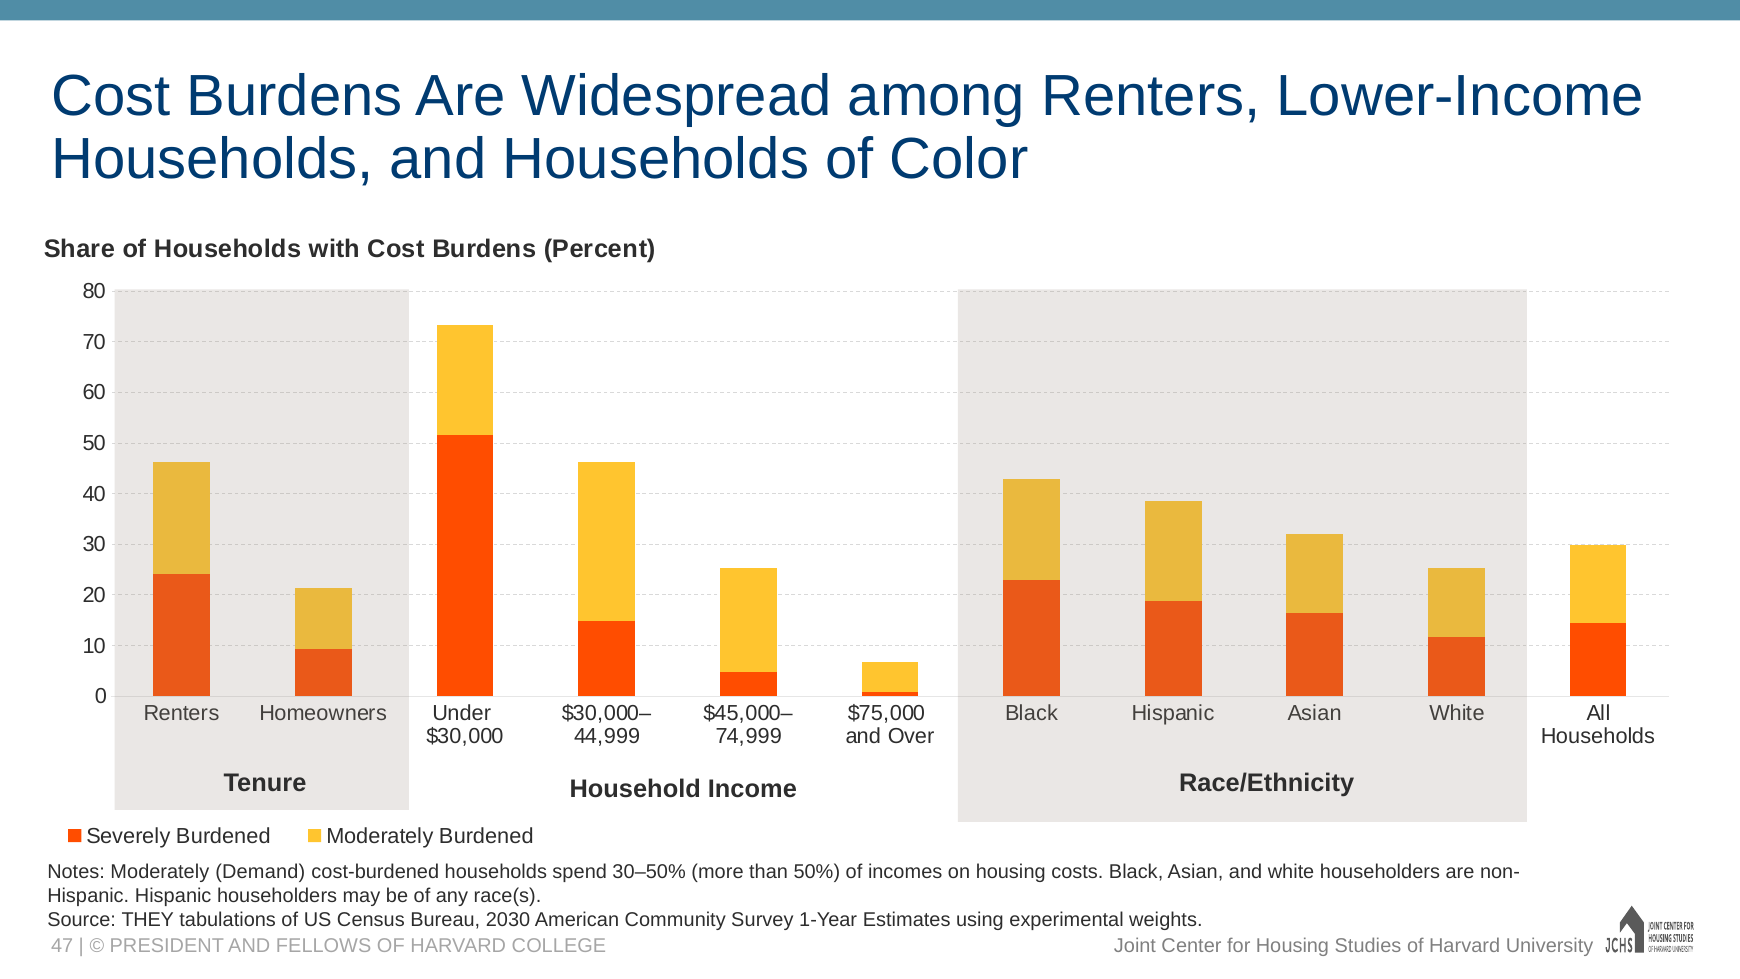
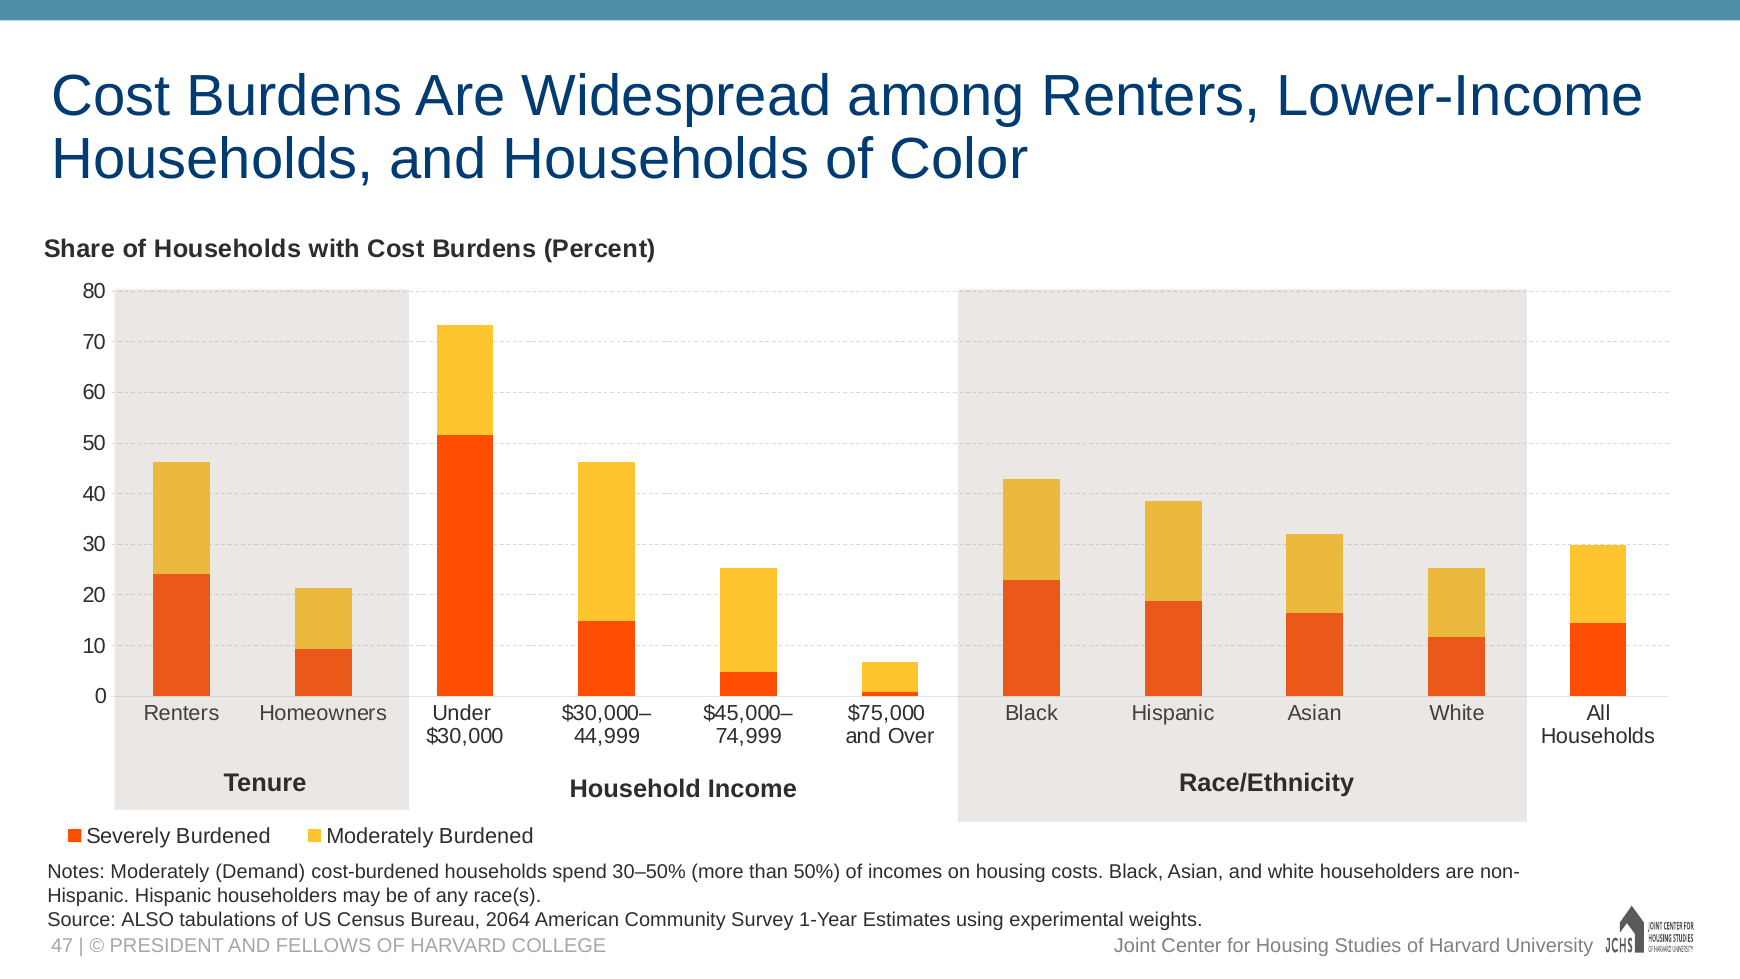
THEY: THEY -> ALSO
2030: 2030 -> 2064
